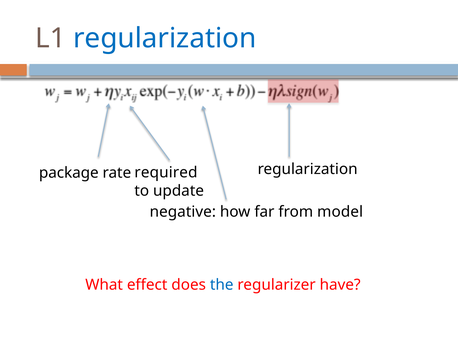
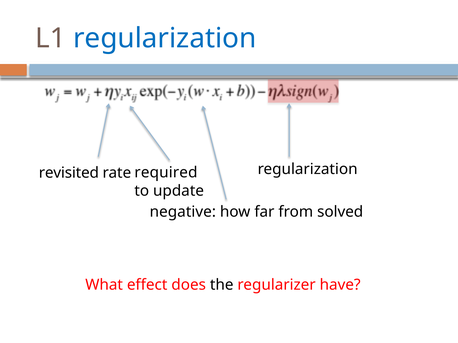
package: package -> revisited
model: model -> solved
the colour: blue -> black
